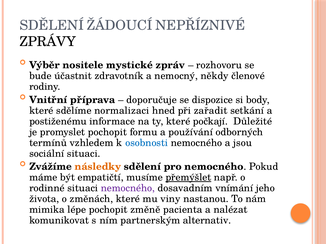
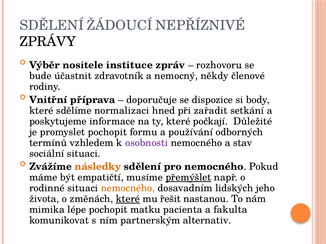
mystické: mystické -> instituce
postiženému: postiženému -> poskytujeme
osobnosti colour: blue -> purple
jsou: jsou -> stav
nemocného at (128, 189) colour: purple -> orange
vnímání: vnímání -> lidských
které at (128, 199) underline: none -> present
viny: viny -> řešit
změně: změně -> matku
nalézat: nalézat -> fakulta
